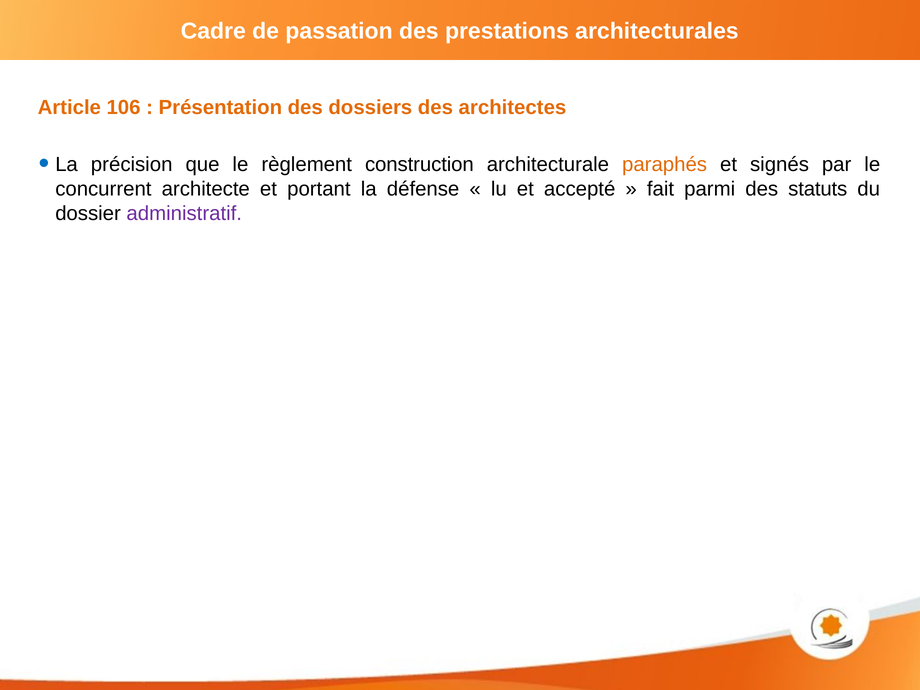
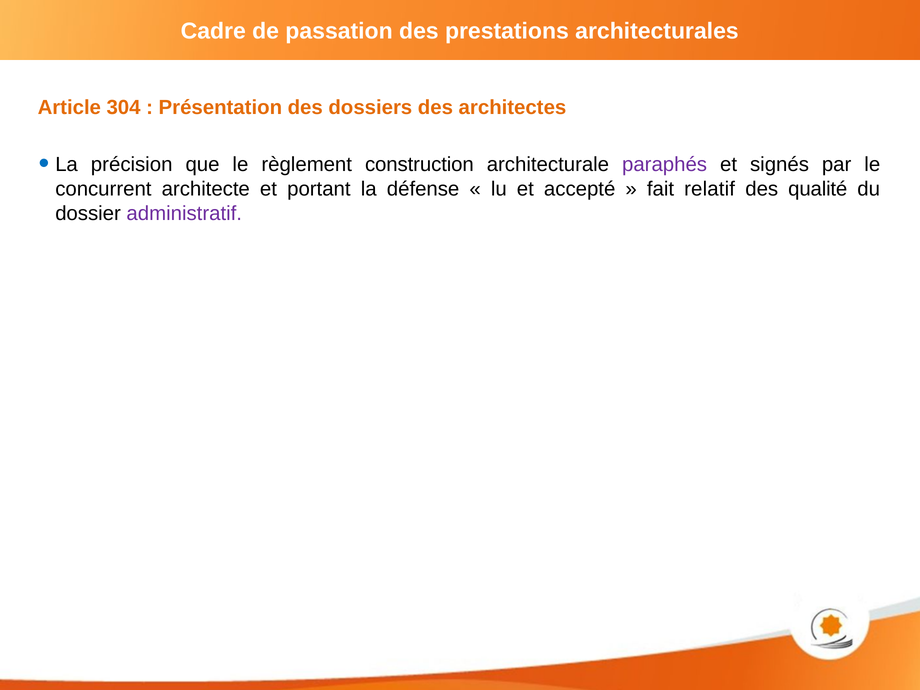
106: 106 -> 304
paraphés colour: orange -> purple
parmi: parmi -> relatif
statuts: statuts -> qualité
